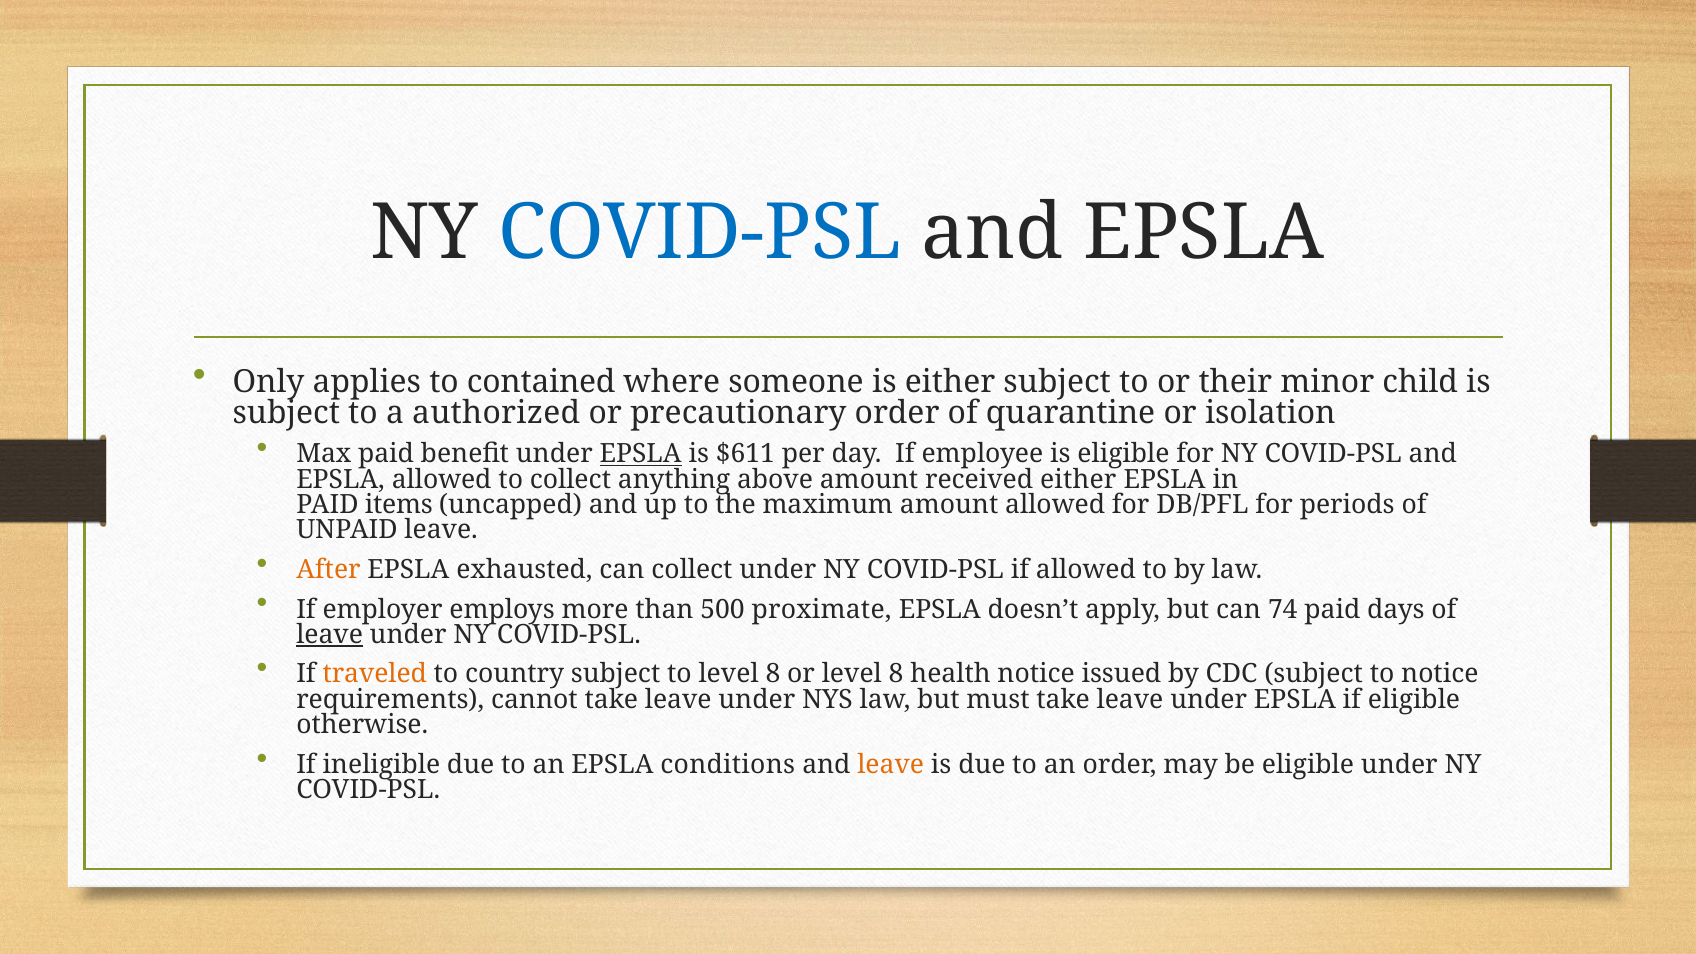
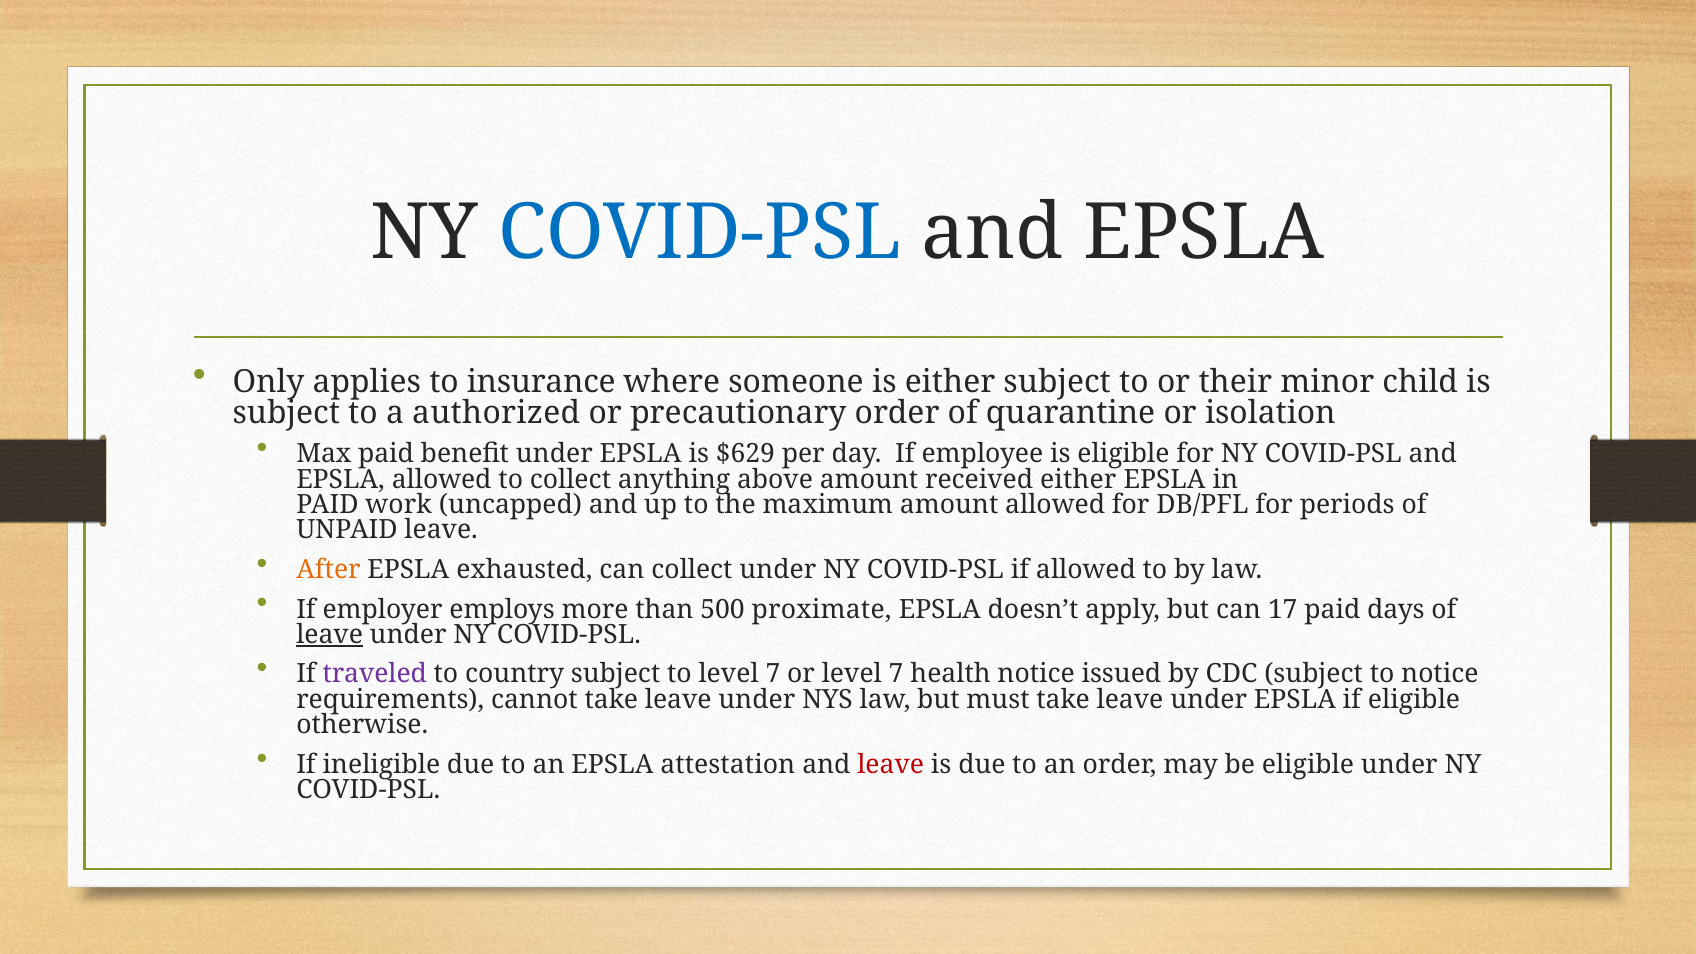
contained: contained -> insurance
EPSLA at (641, 454) underline: present -> none
$611: $611 -> $629
items: items -> work
74: 74 -> 17
traveled colour: orange -> purple
to level 8: 8 -> 7
or level 8: 8 -> 7
conditions: conditions -> attestation
leave at (891, 765) colour: orange -> red
